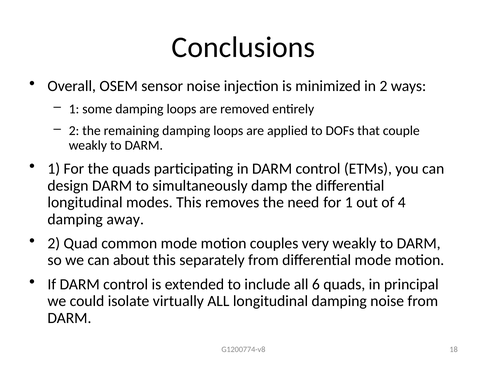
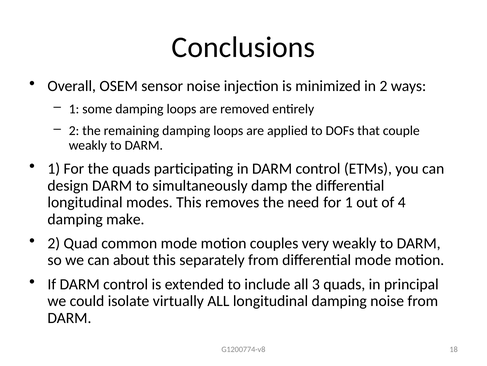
away: away -> make
6: 6 -> 3
